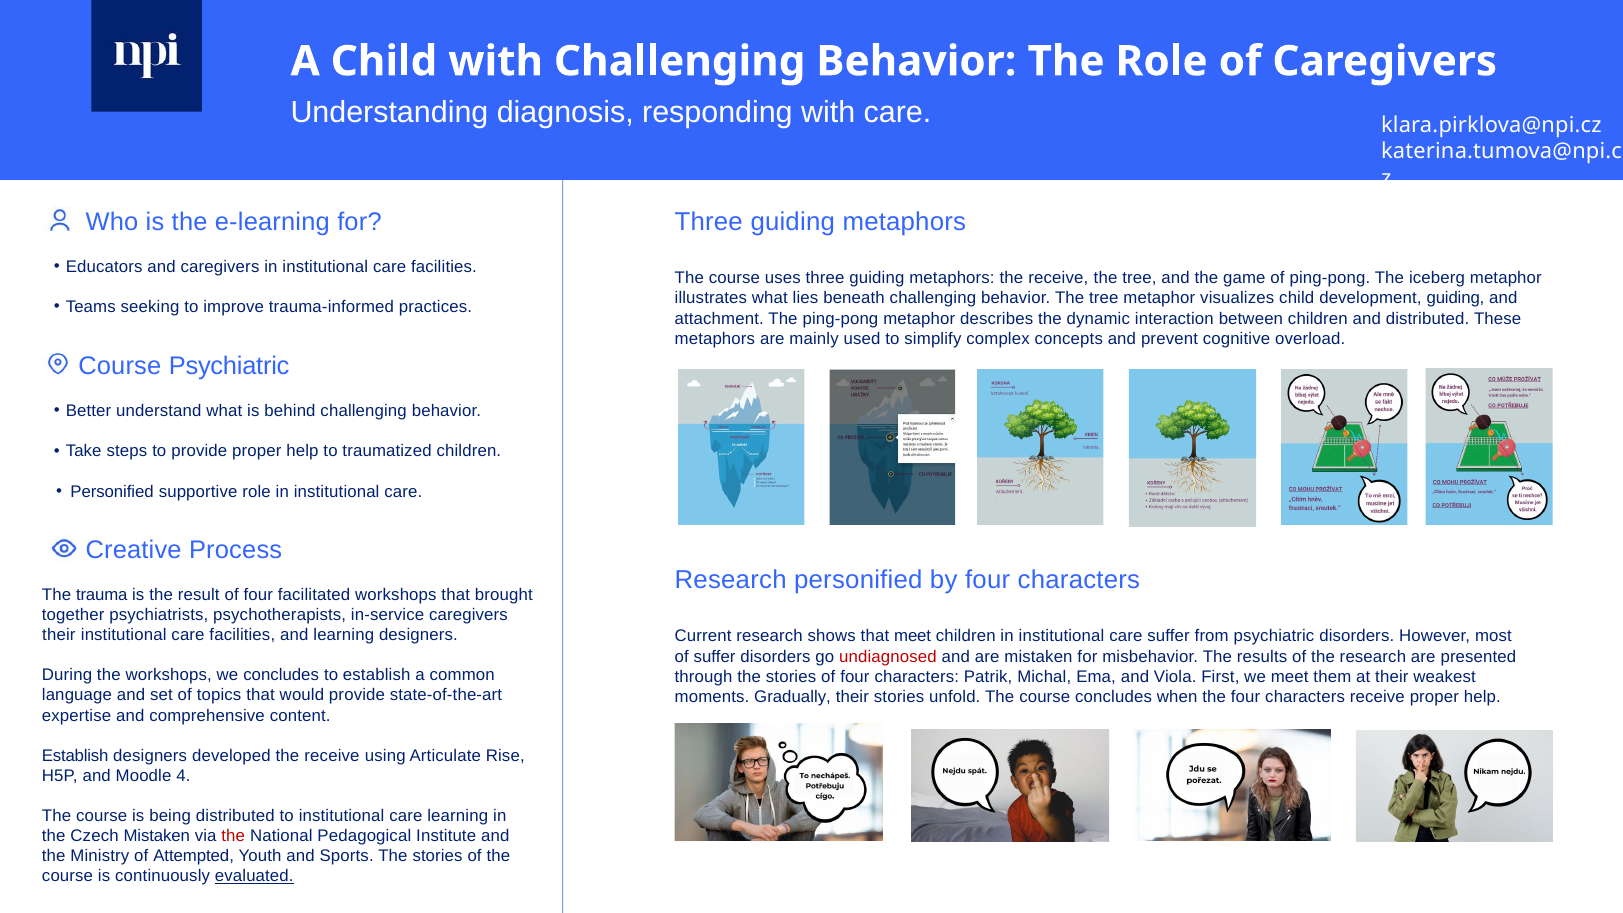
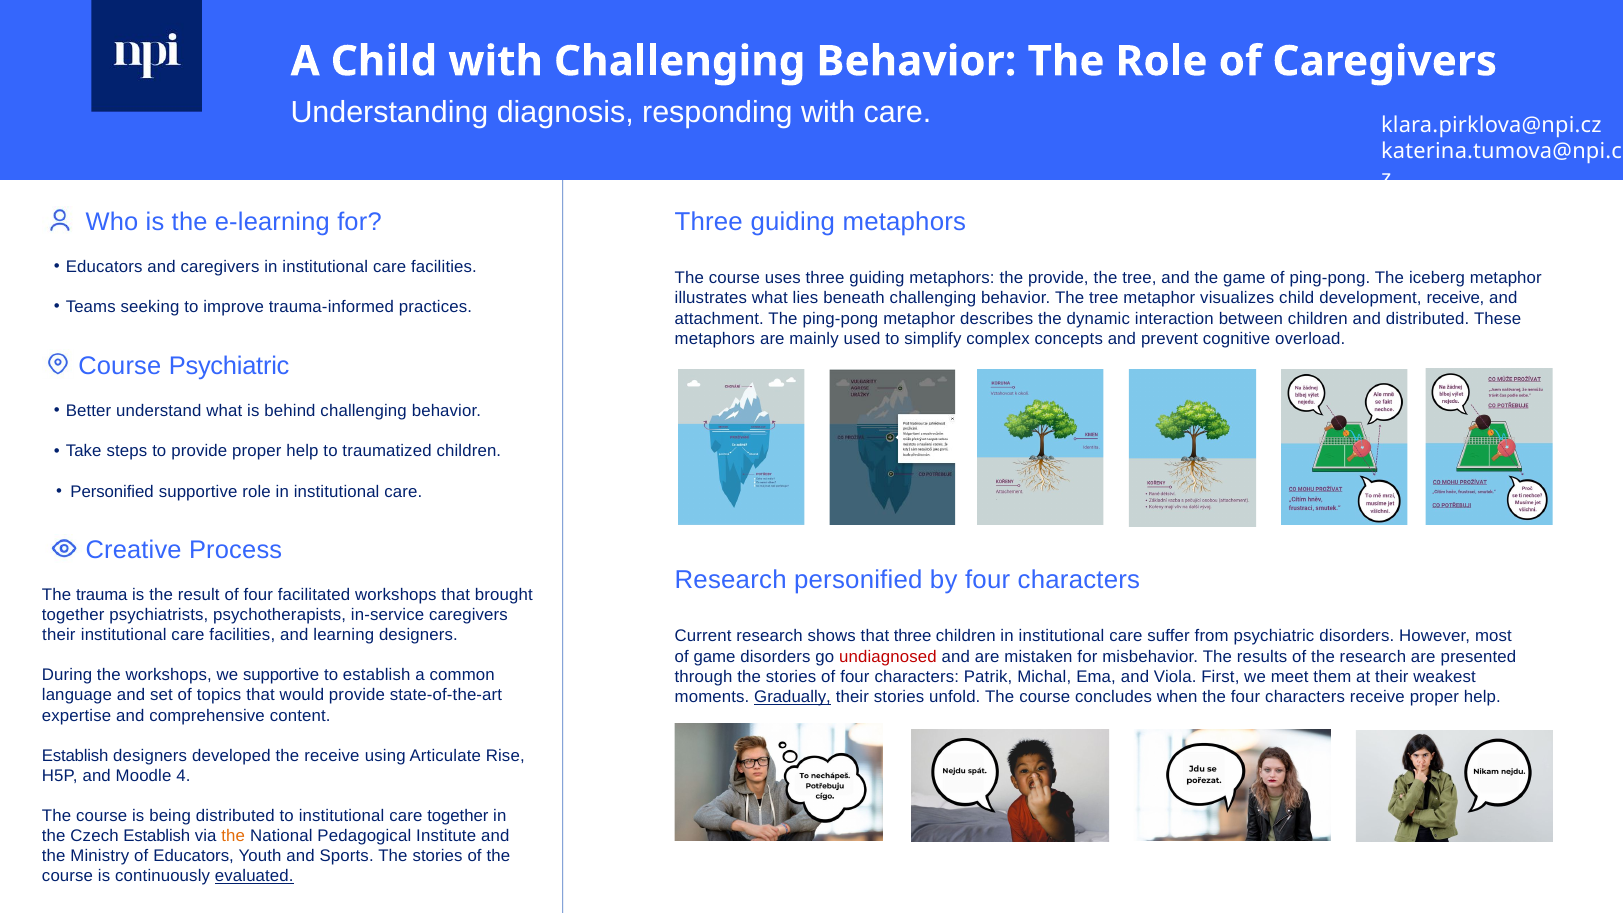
metaphors the receive: receive -> provide
development guiding: guiding -> receive
that meet: meet -> three
of suffer: suffer -> game
we concludes: concludes -> supportive
Gradually underline: none -> present
care learning: learning -> together
Czech Mistaken: Mistaken -> Establish
the at (233, 836) colour: red -> orange
of Attempted: Attempted -> Educators
